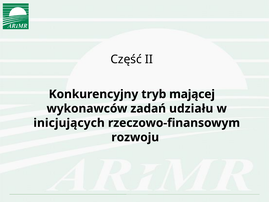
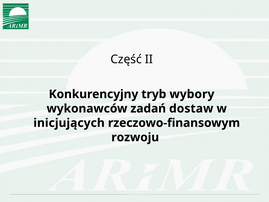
mającej: mającej -> wybory
udziału: udziału -> dostaw
